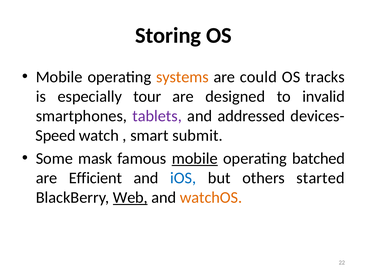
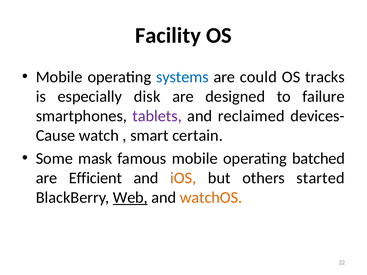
Storing: Storing -> Facility
systems colour: orange -> blue
tour: tour -> disk
invalid: invalid -> failure
addressed: addressed -> reclaimed
Speed: Speed -> Cause
submit: submit -> certain
mobile at (195, 159) underline: present -> none
iOS colour: blue -> orange
